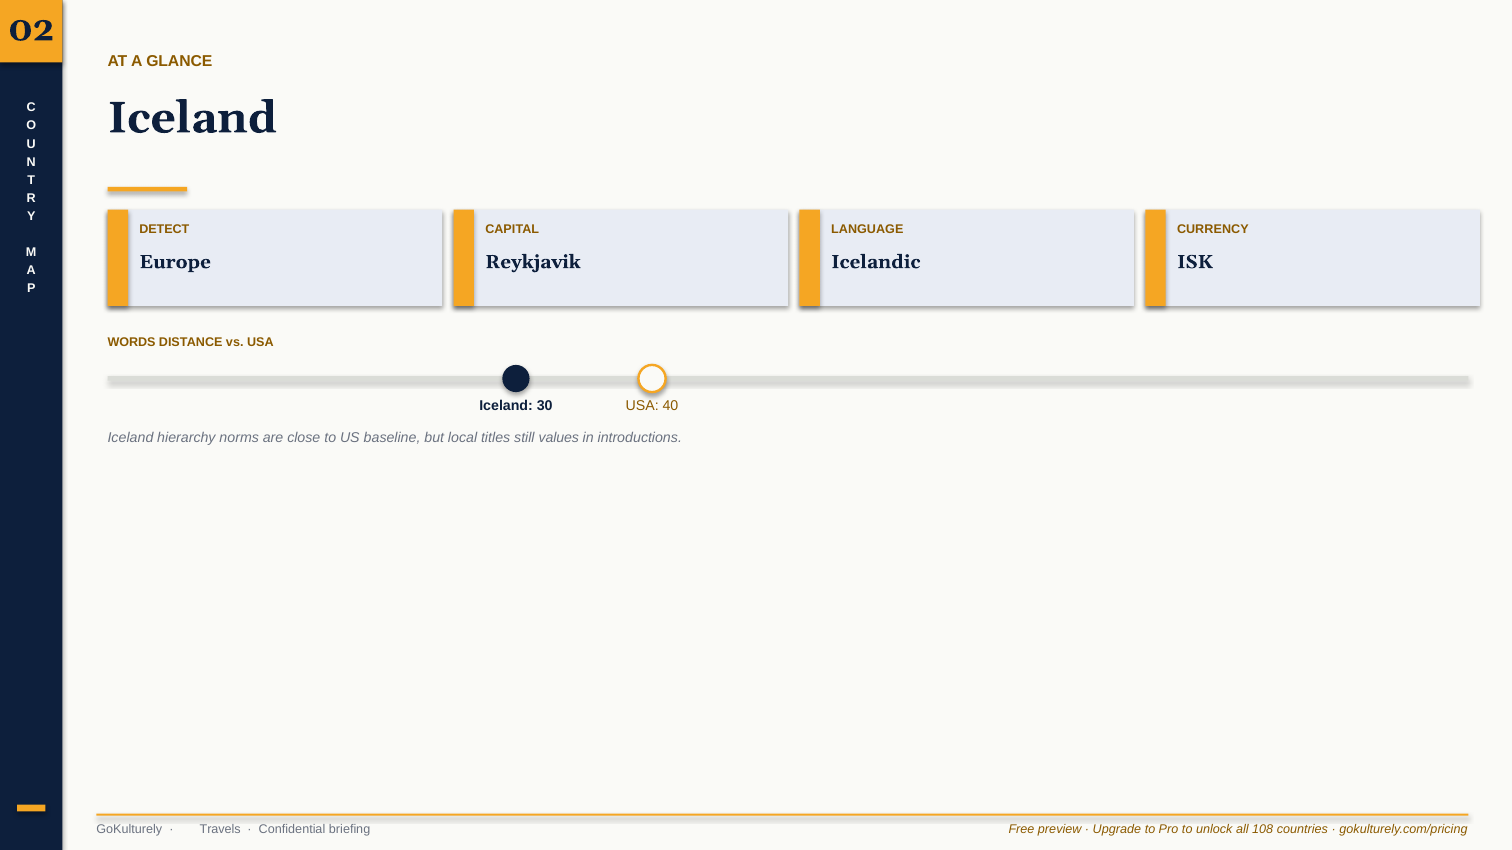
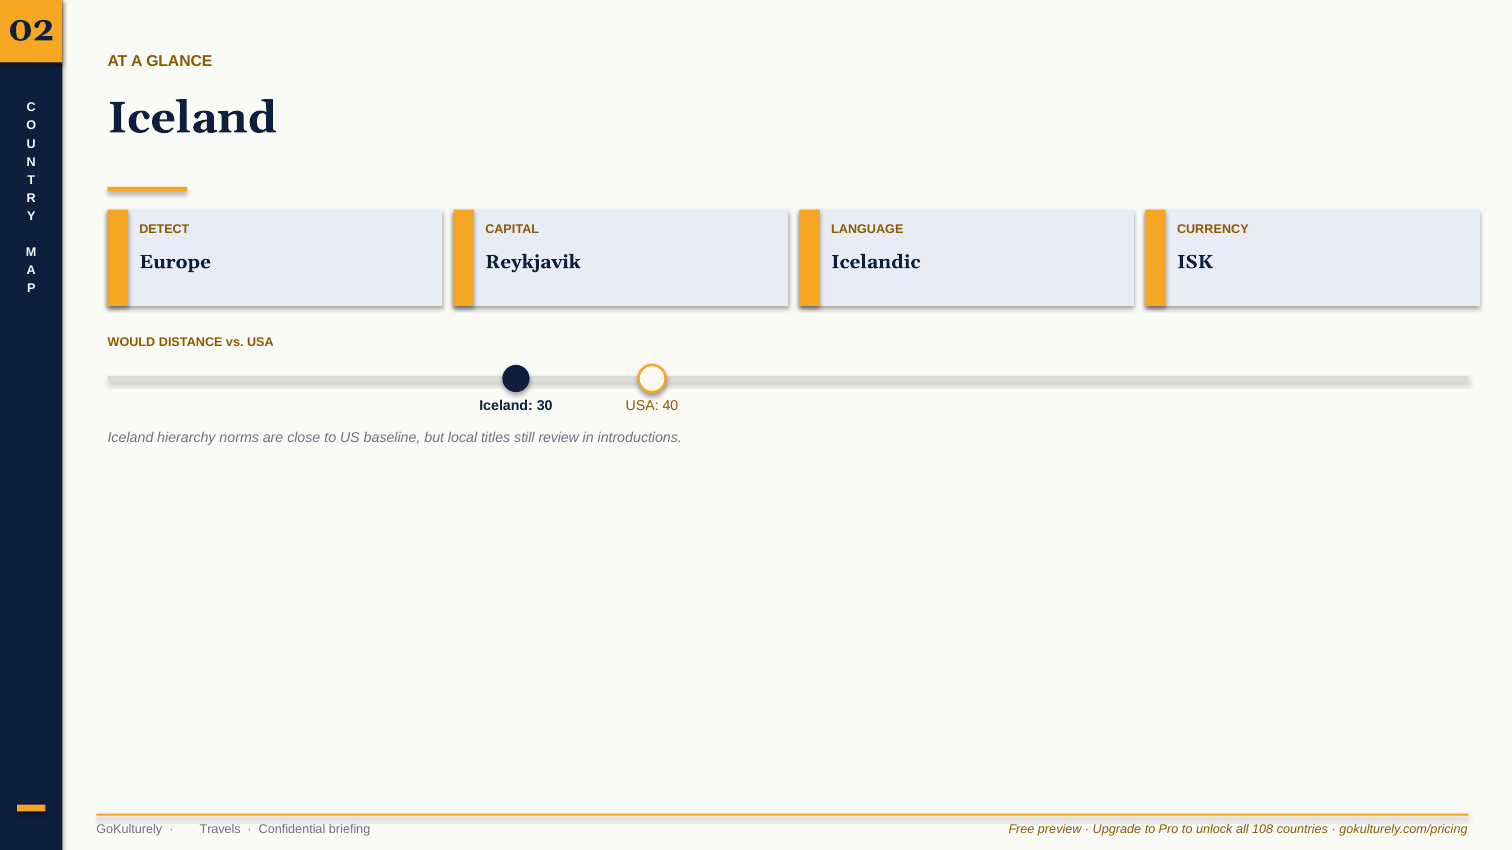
WORDS: WORDS -> WOULD
values: values -> review
